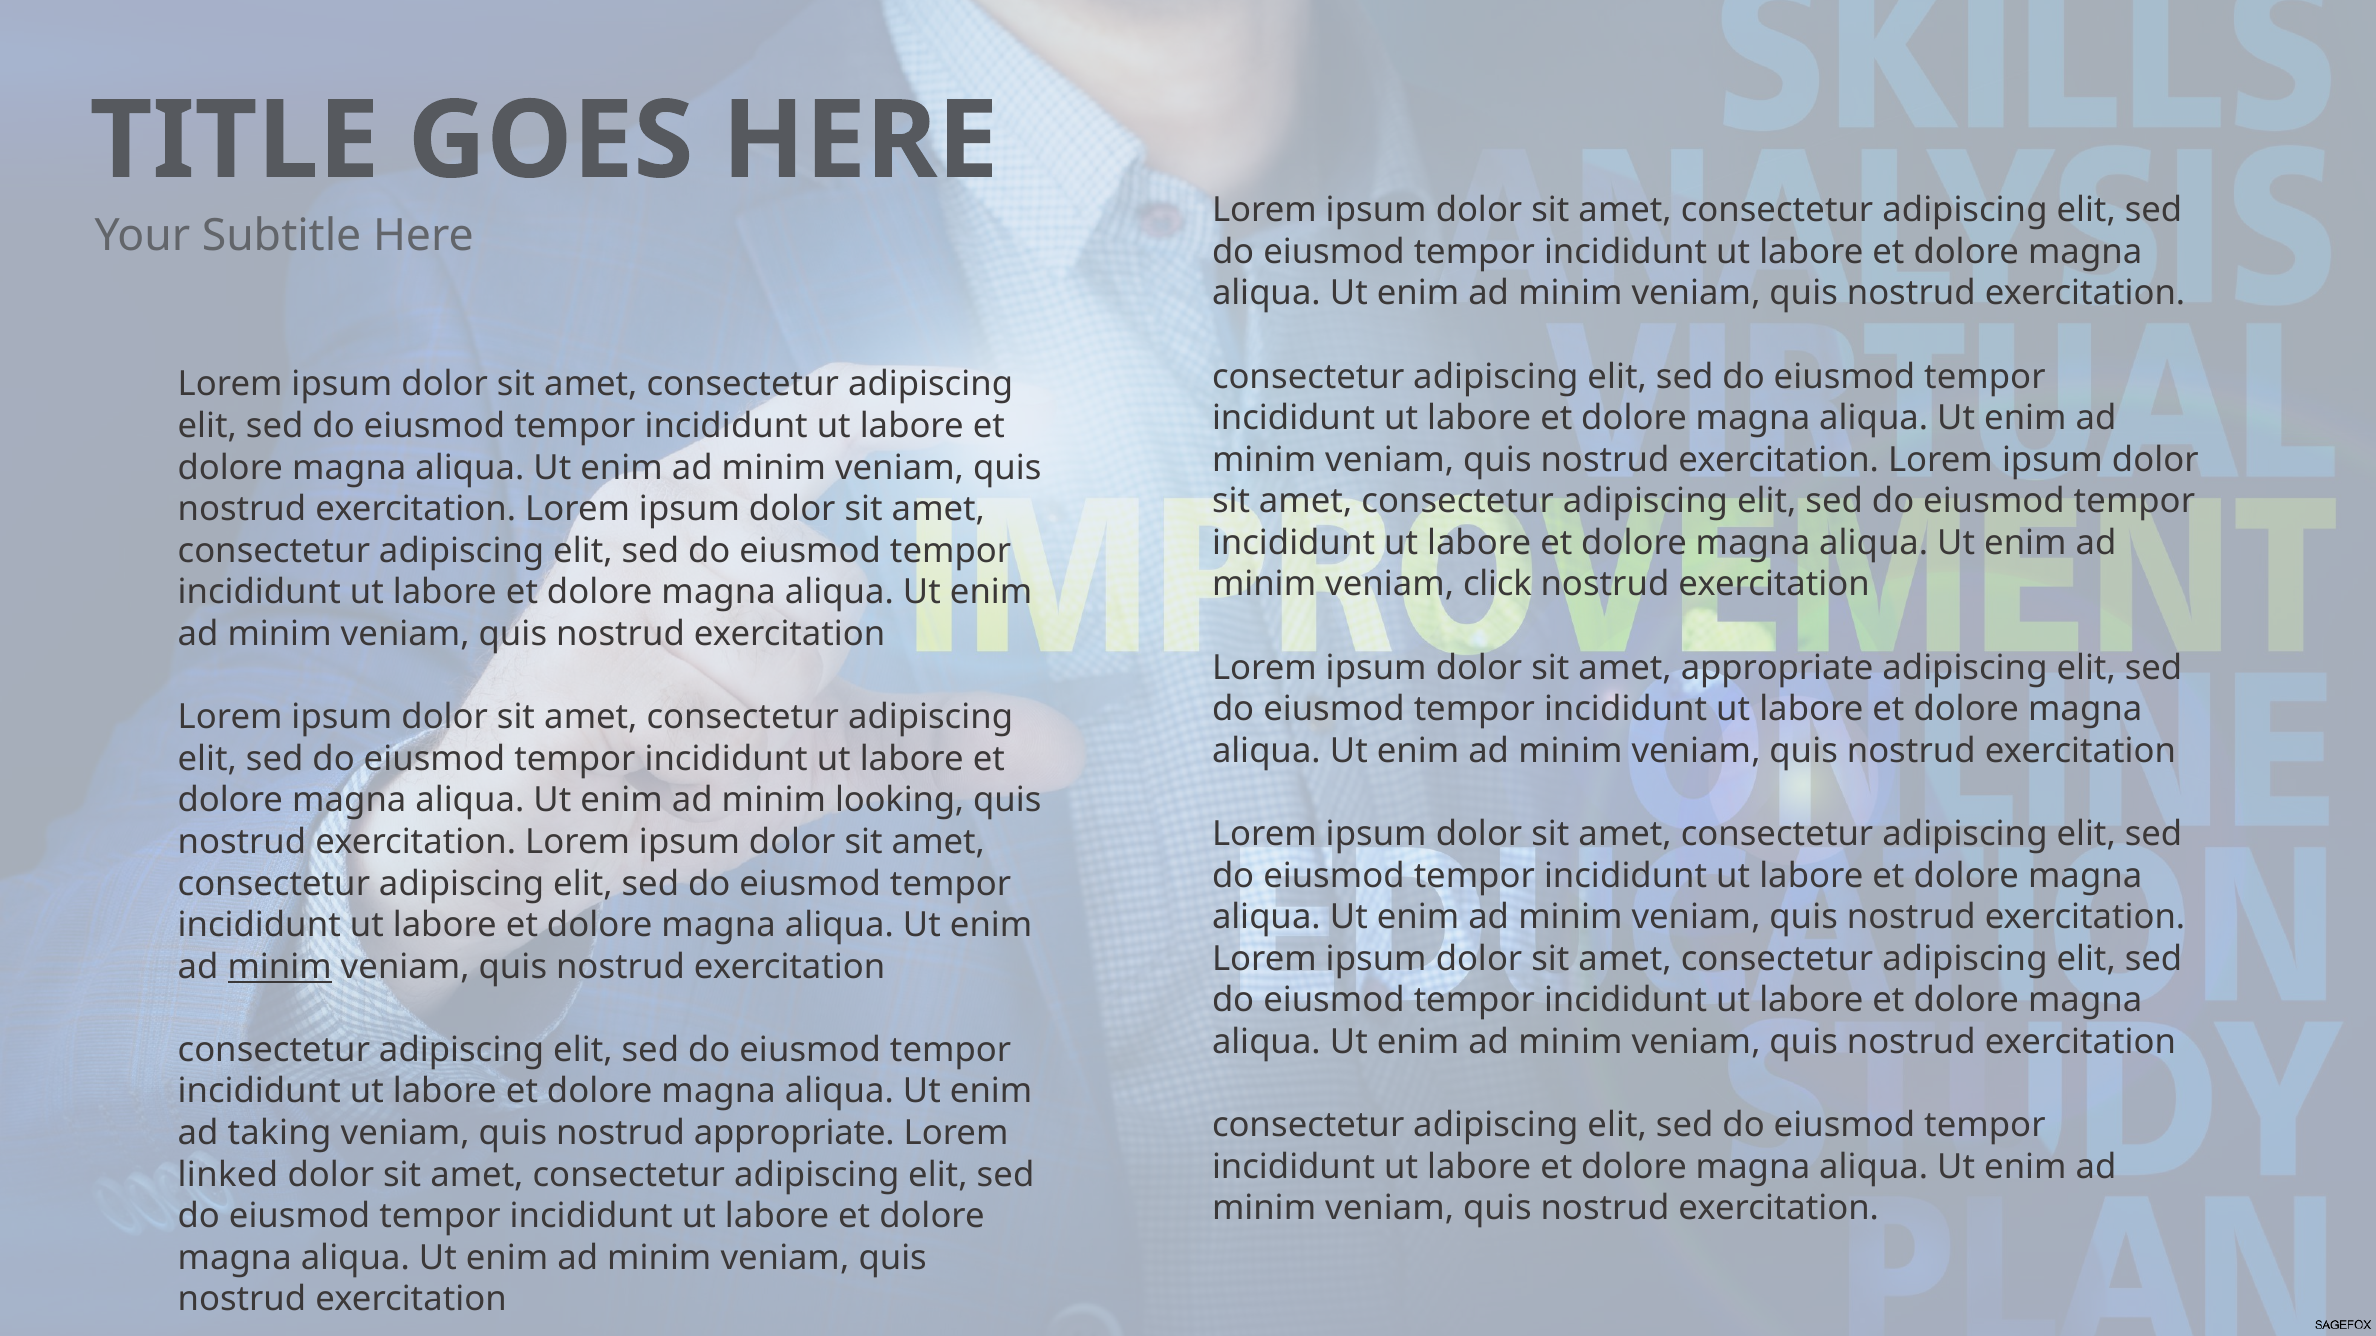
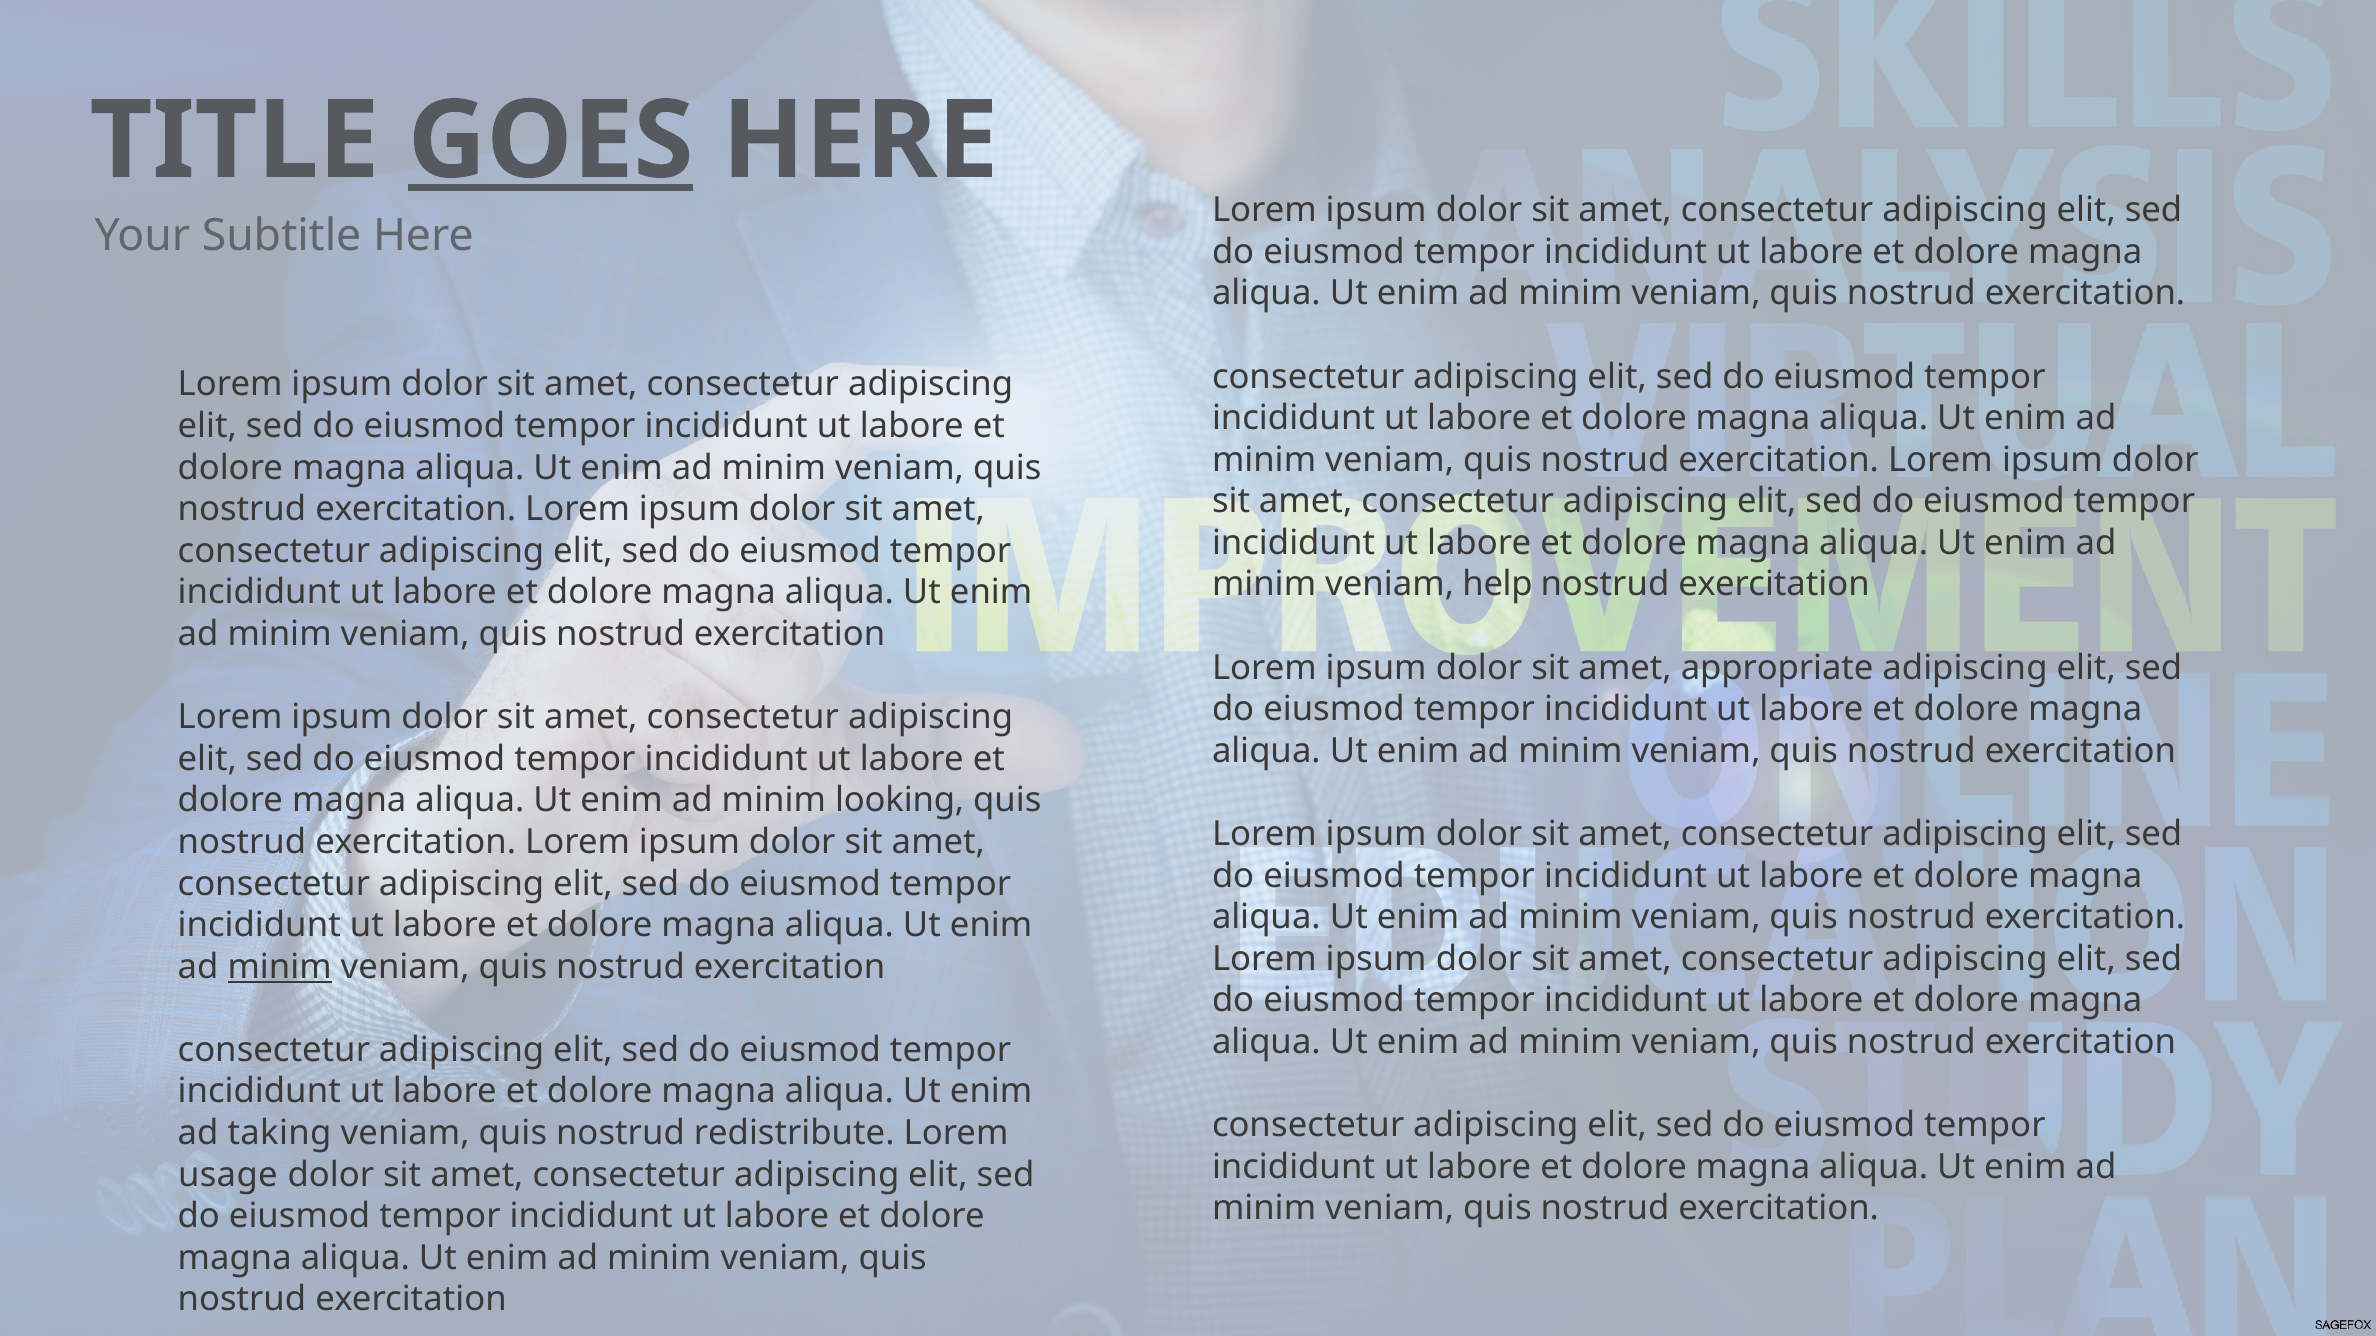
GOES underline: none -> present
click: click -> help
nostrud appropriate: appropriate -> redistribute
linked: linked -> usage
